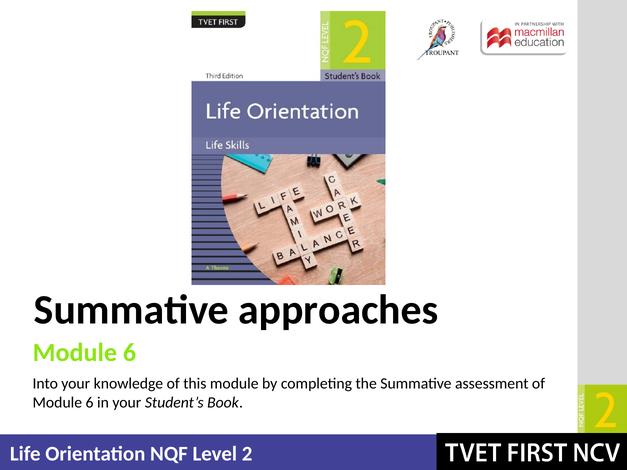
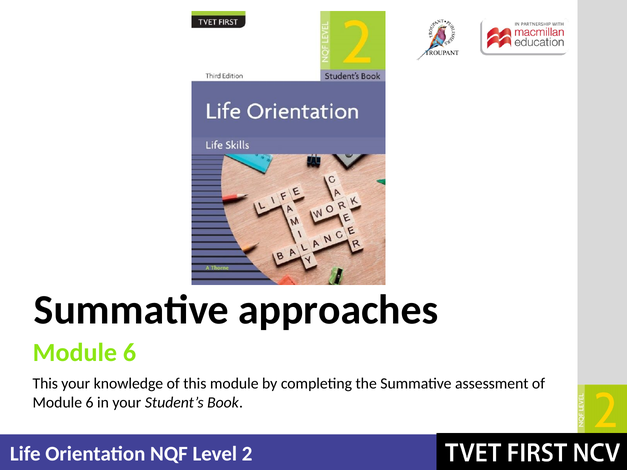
Into at (45, 384): Into -> This
